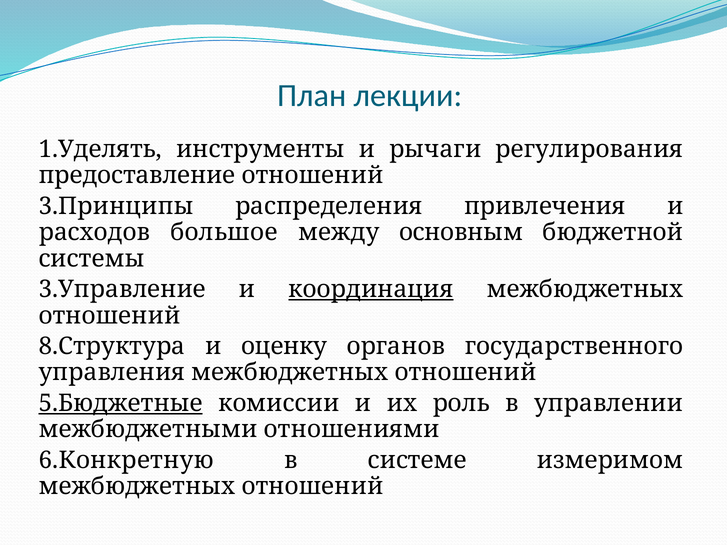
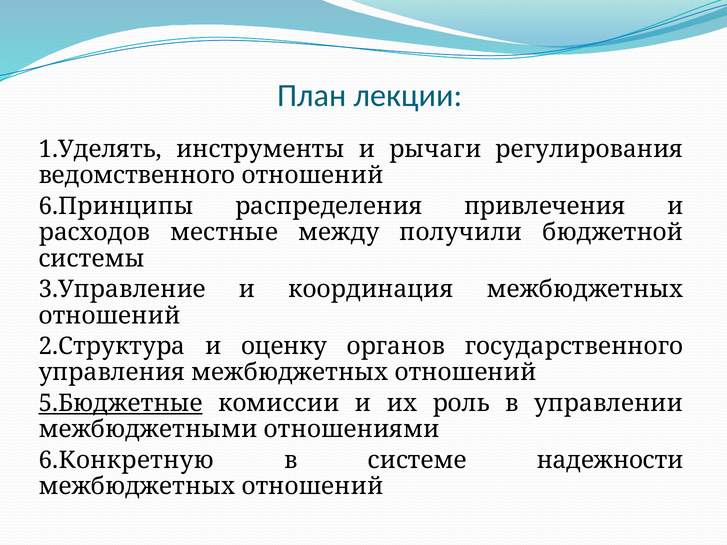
предоставление: предоставление -> ведомственного
3.Принципы: 3.Принципы -> 6.Принципы
большое: большое -> местные
основным: основным -> получили
координация underline: present -> none
8.Структура: 8.Структура -> 2.Структура
измеримом: измеримом -> надежности
